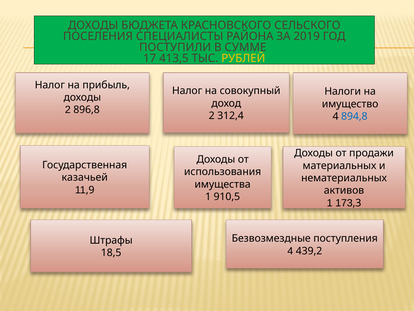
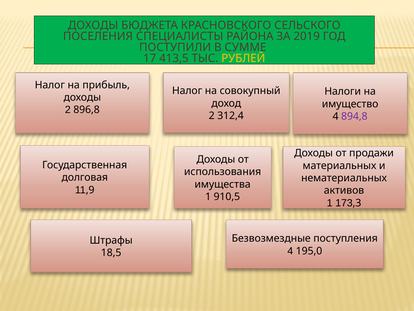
894,8 colour: blue -> purple
казачьей: казачьей -> долговая
439,2: 439,2 -> 195,0
